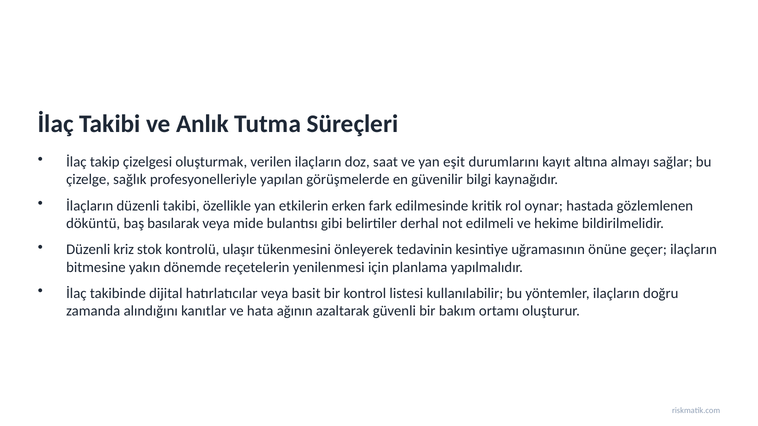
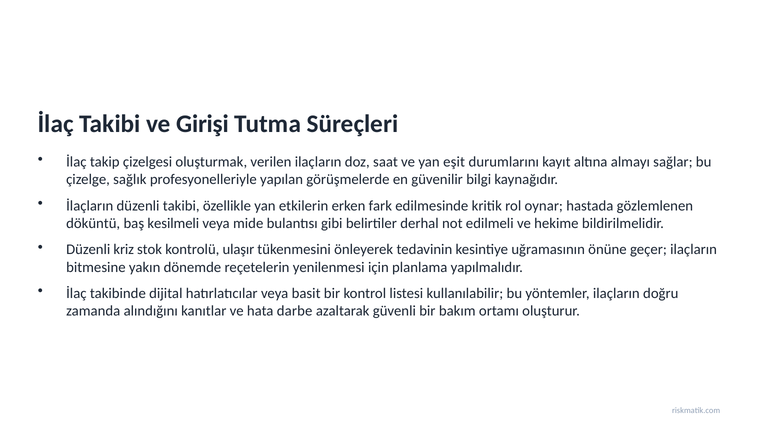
Anlık: Anlık -> Girişi
basılarak: basılarak -> kesilmeli
ağının: ağının -> darbe
